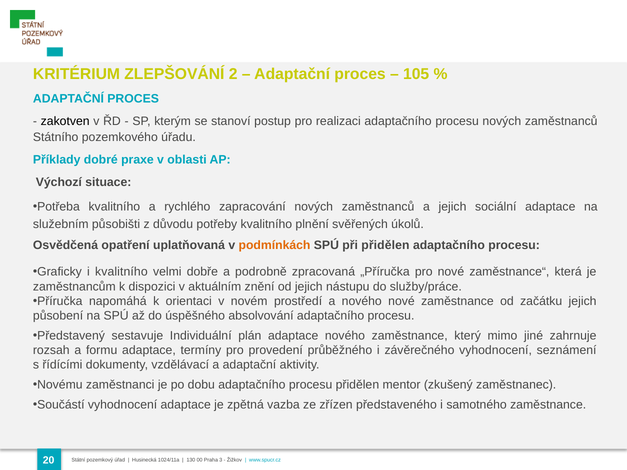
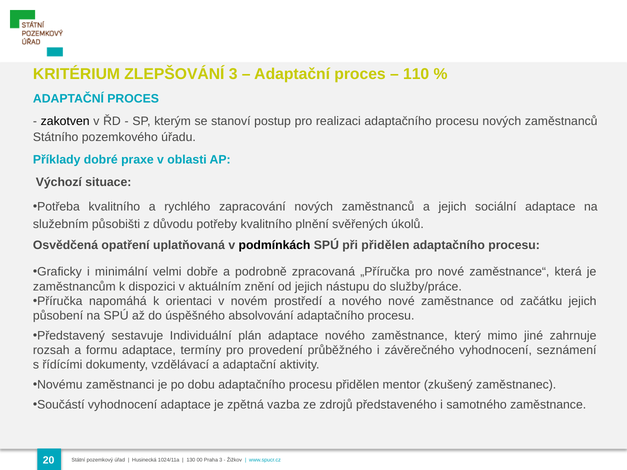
ZLEPŠOVÁNÍ 2: 2 -> 3
105: 105 -> 110
podmínkách colour: orange -> black
i kvalitního: kvalitního -> minimální
zřízen: zřízen -> zdrojů
